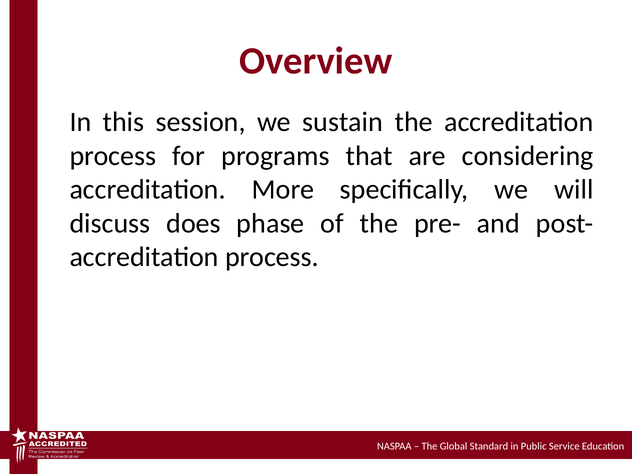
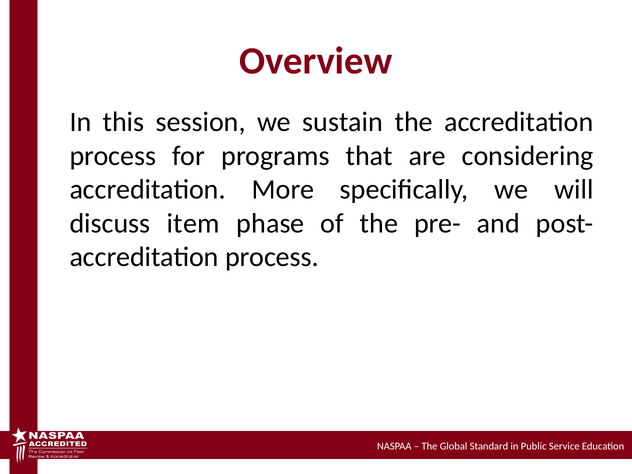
does: does -> item
